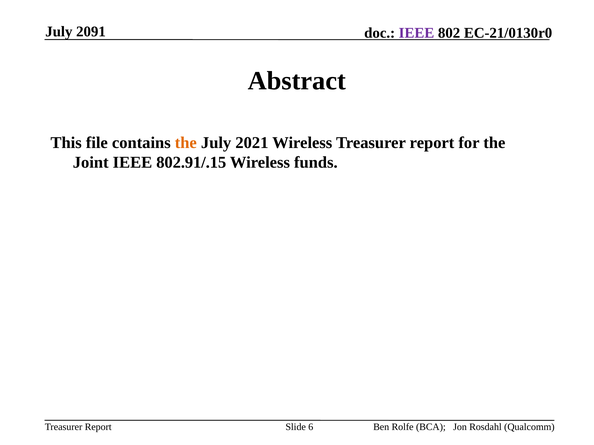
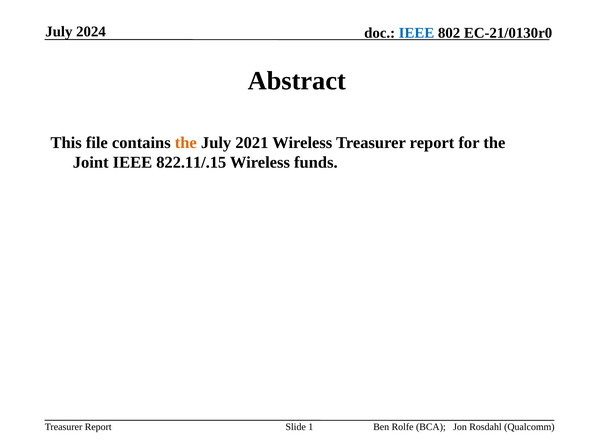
2091: 2091 -> 2024
IEEE at (416, 33) colour: purple -> blue
802.91/.15: 802.91/.15 -> 822.11/.15
6: 6 -> 1
